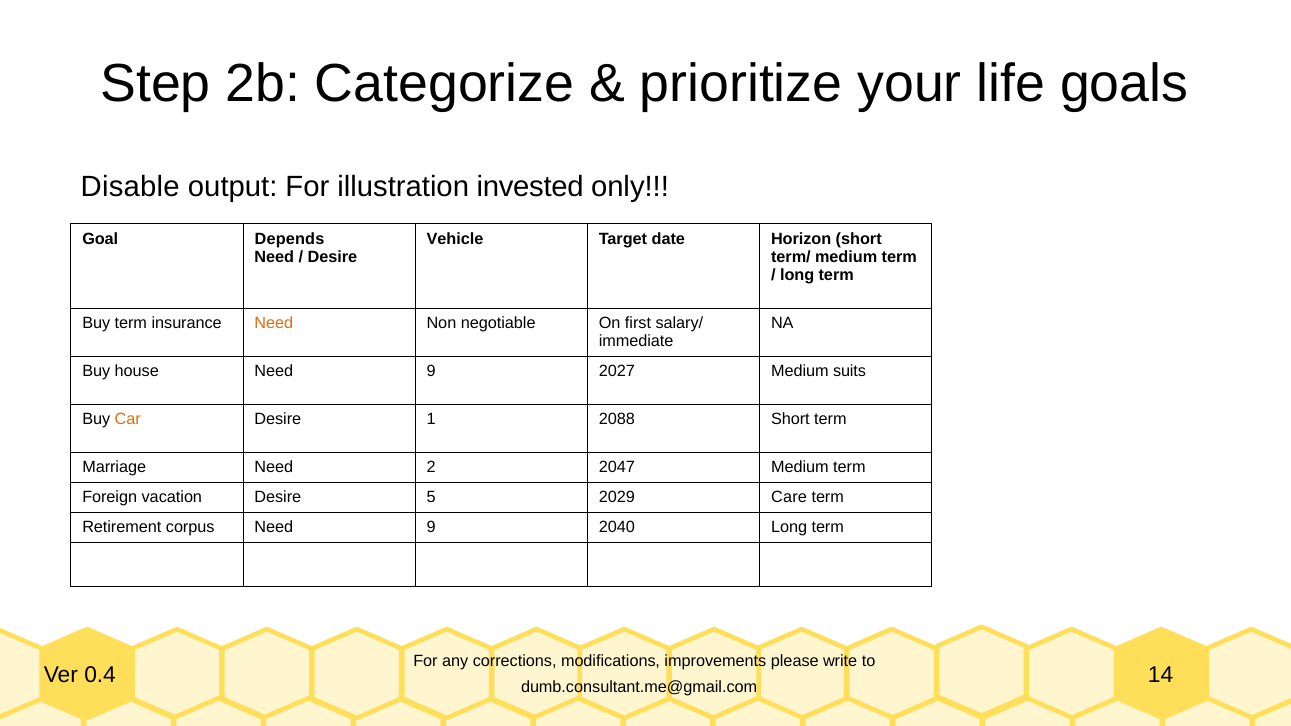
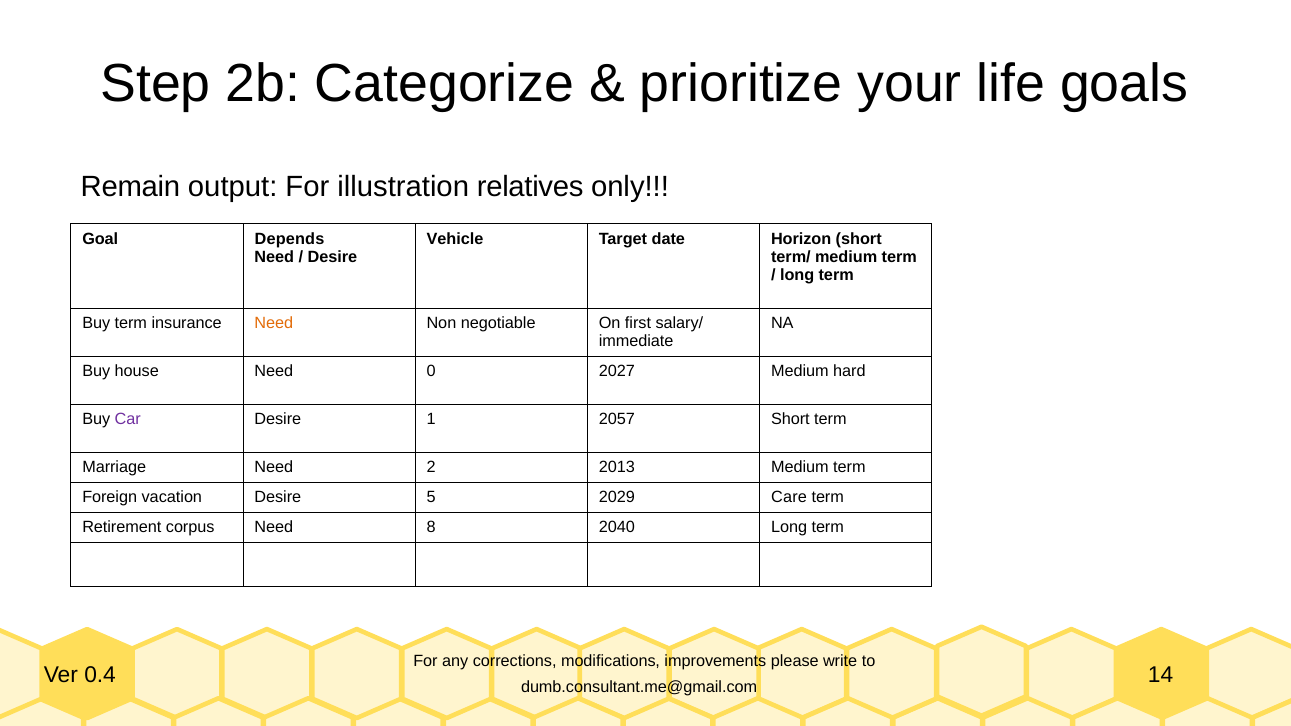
Disable: Disable -> Remain
invested: invested -> relatives
house Need 9: 9 -> 0
suits: suits -> hard
Car colour: orange -> purple
2088: 2088 -> 2057
2047: 2047 -> 2013
corpus Need 9: 9 -> 8
